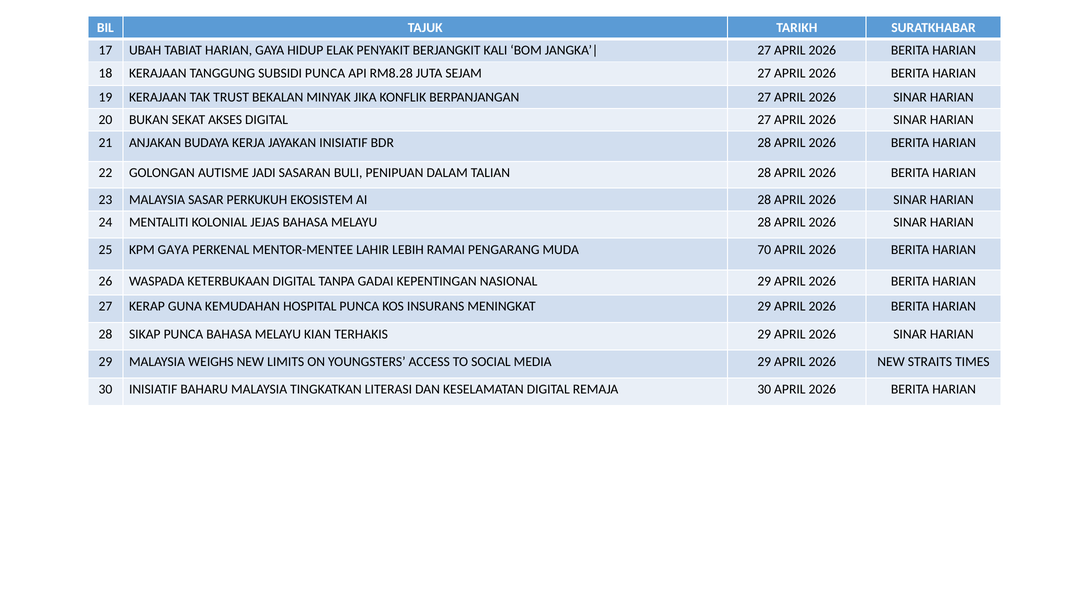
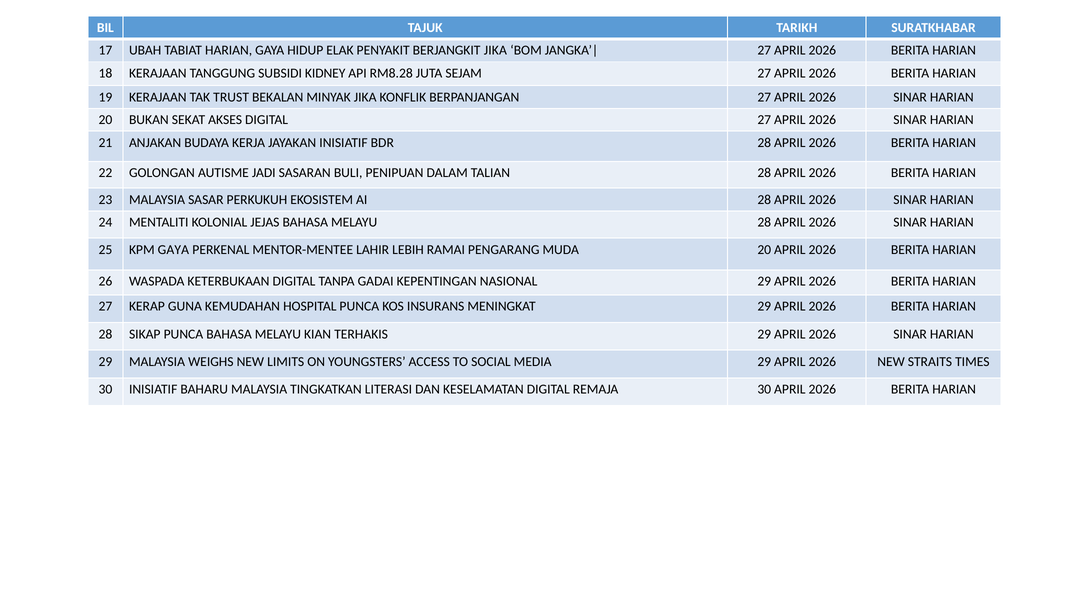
BERJANGKIT KALI: KALI -> JIKA
SUBSIDI PUNCA: PUNCA -> KIDNEY
MUDA 70: 70 -> 20
